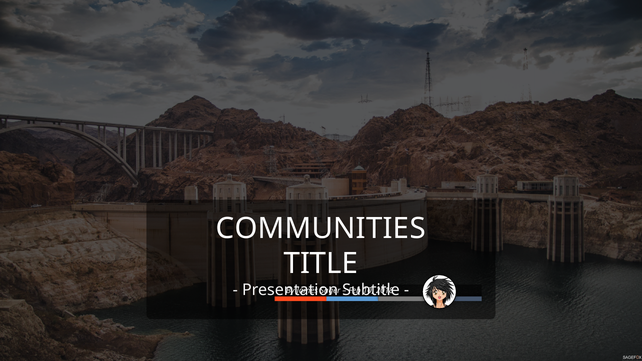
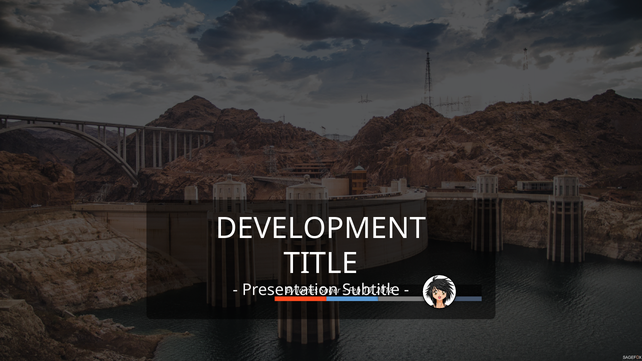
COMMUNITIES: COMMUNITIES -> DEVELOPMENT
